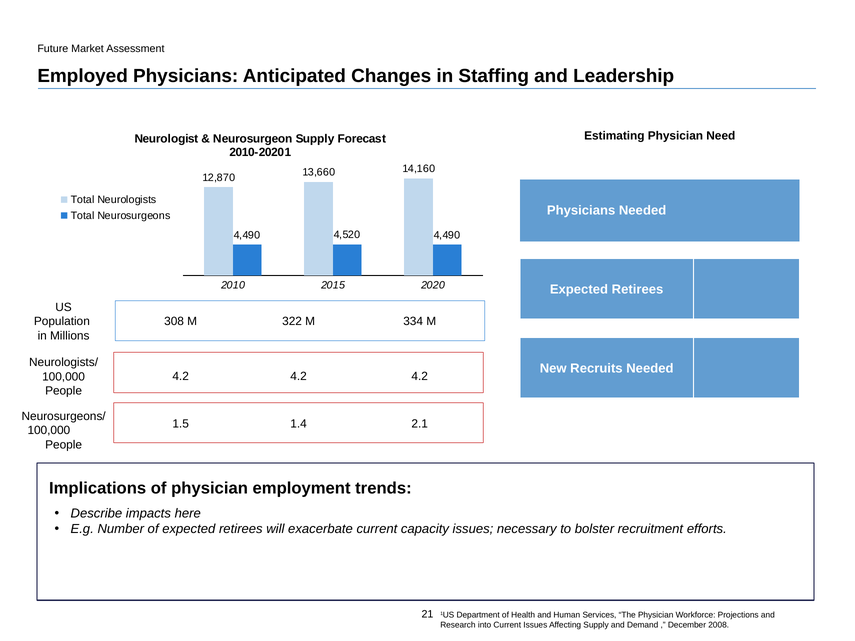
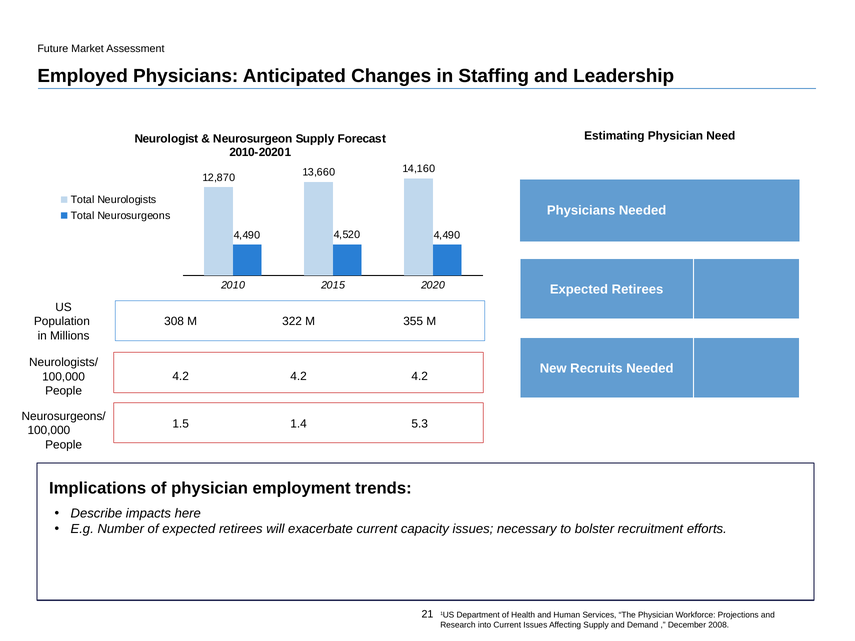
334: 334 -> 355
2.1: 2.1 -> 5.3
